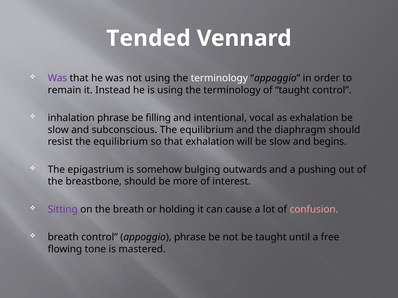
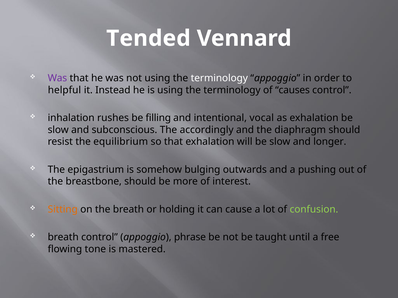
remain: remain -> helpful
of taught: taught -> causes
inhalation phrase: phrase -> rushes
subconscious The equilibrium: equilibrium -> accordingly
begins: begins -> longer
Sitting colour: purple -> orange
confusion colour: pink -> light green
